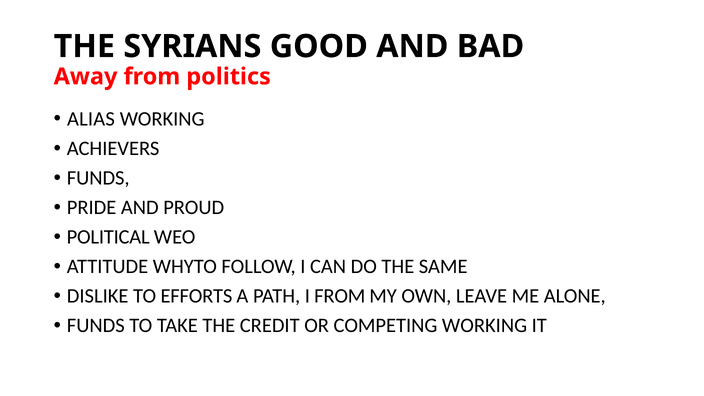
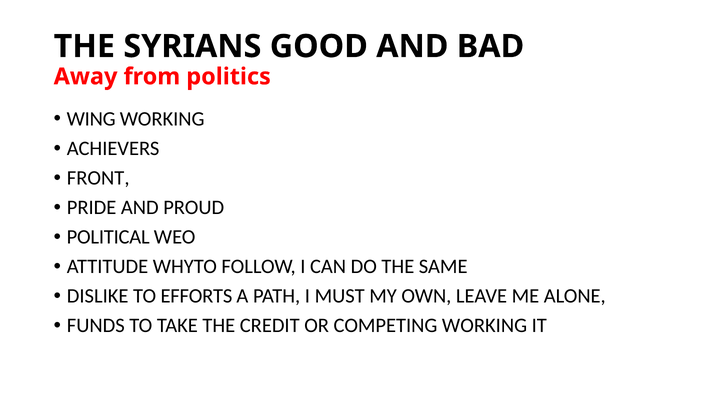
ALIAS: ALIAS -> WING
FUNDS at (98, 178): FUNDS -> FRONT
I FROM: FROM -> MUST
